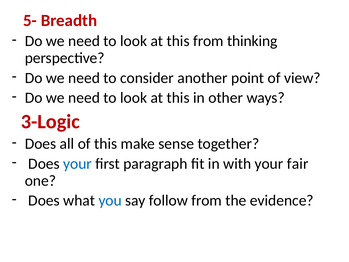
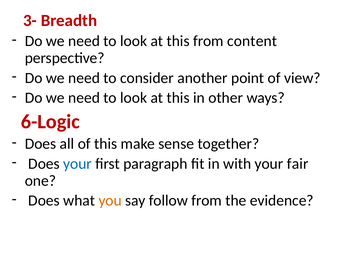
5-: 5- -> 3-
thinking: thinking -> content
3-Logic: 3-Logic -> 6-Logic
you colour: blue -> orange
